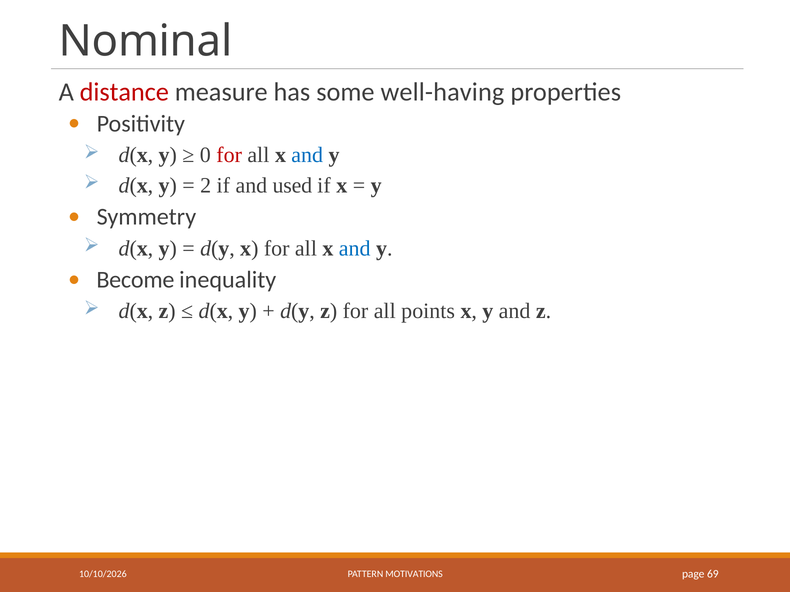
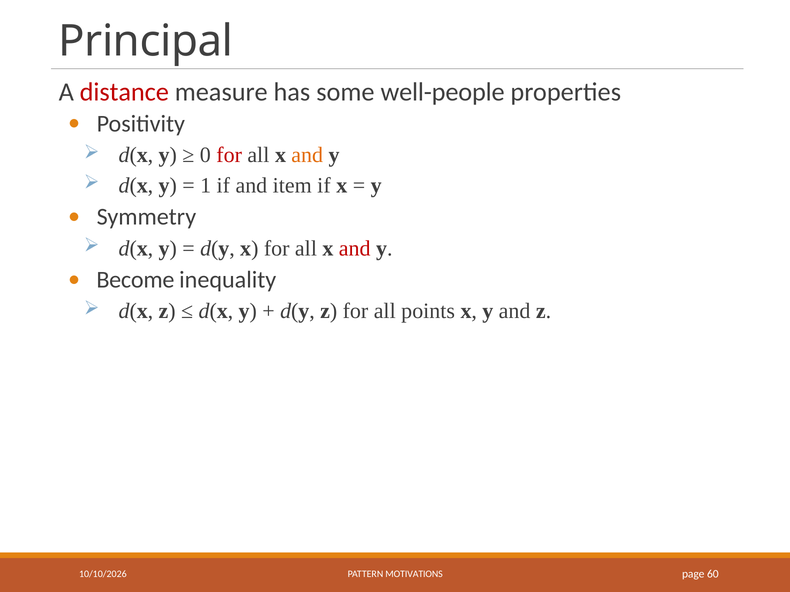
Nominal: Nominal -> Principal
well-having: well-having -> well-people
and at (307, 155) colour: blue -> orange
2: 2 -> 1
used: used -> item
and at (355, 248) colour: blue -> red
69: 69 -> 60
